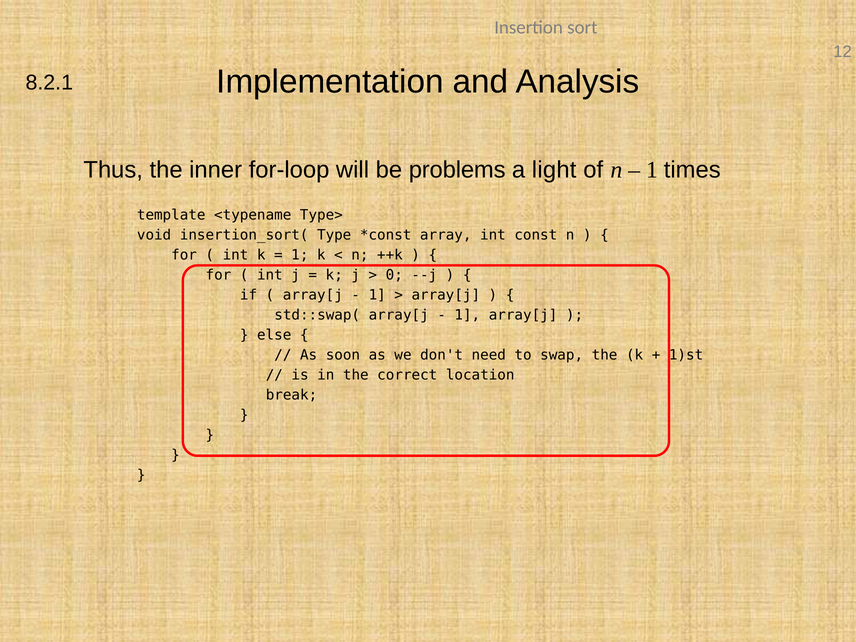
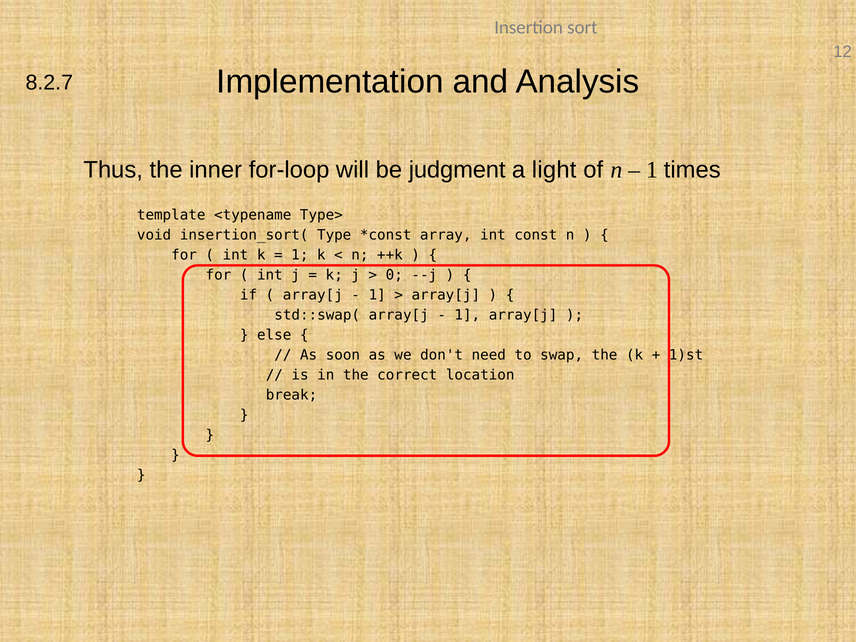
8.2.1: 8.2.1 -> 8.2.7
problems: problems -> judgment
